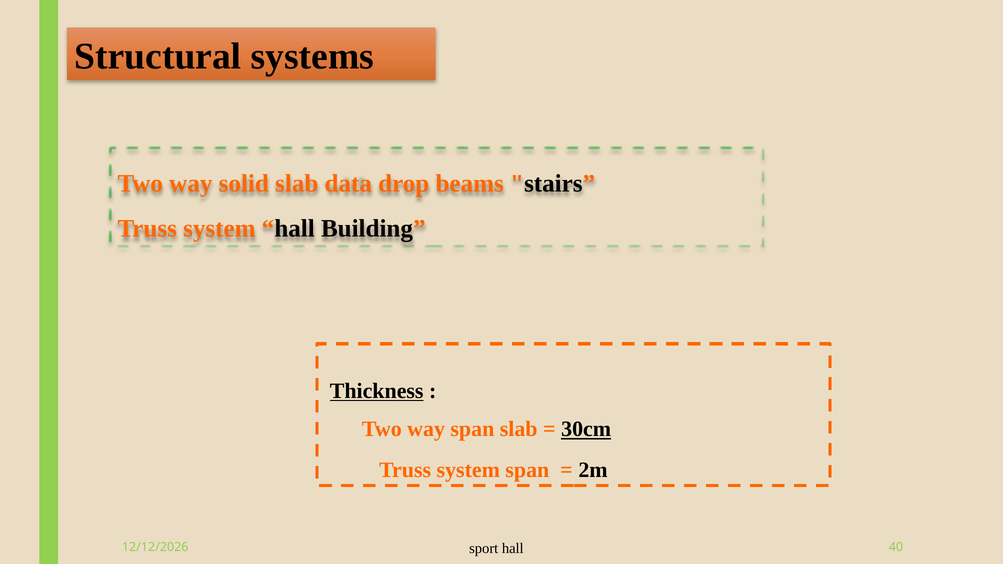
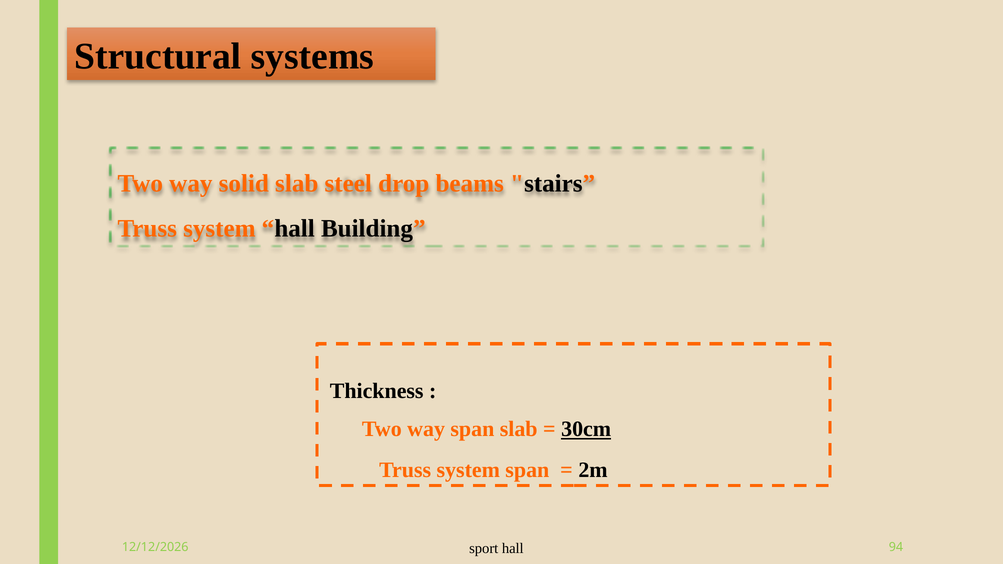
data: data -> steel
Thickness underline: present -> none
40: 40 -> 94
